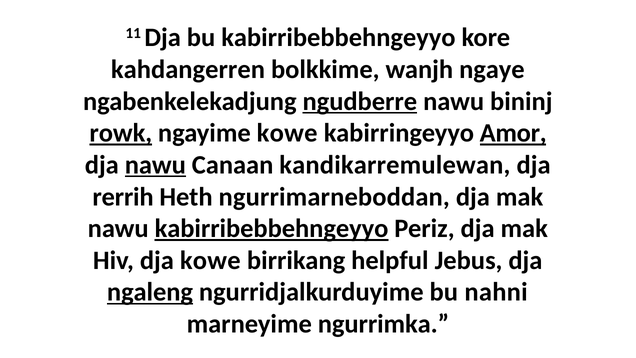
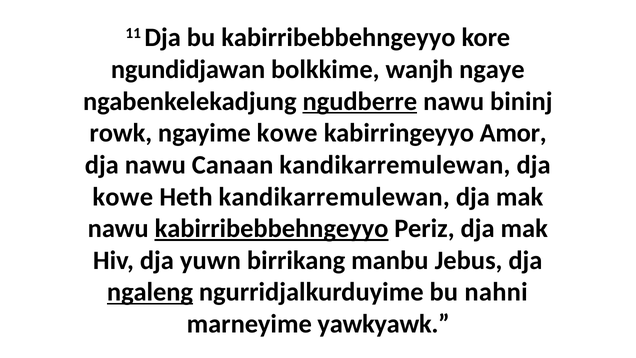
kahdangerren: kahdangerren -> ngundidjawan
rowk underline: present -> none
Amor underline: present -> none
nawu at (155, 165) underline: present -> none
rerrih at (123, 197): rerrih -> kowe
Heth ngurrimarneboddan: ngurrimarneboddan -> kandikarremulewan
dja kowe: kowe -> yuwn
helpful: helpful -> manbu
ngurrimka: ngurrimka -> yawkyawk
